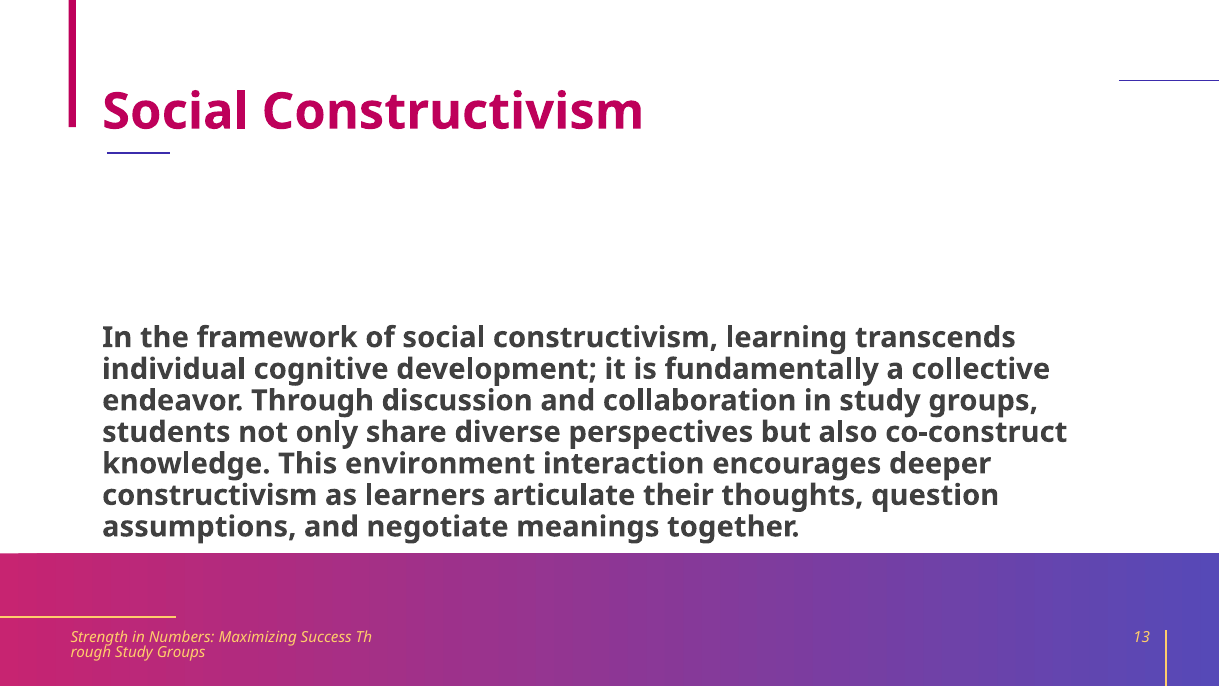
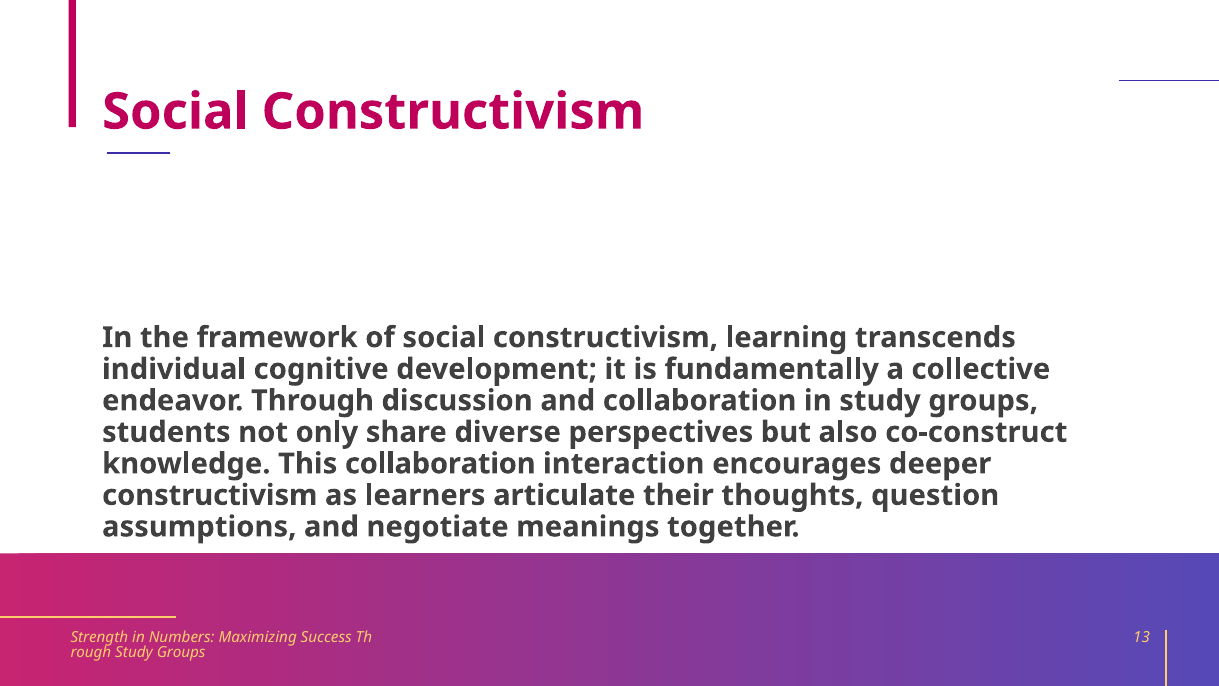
This environment: environment -> collaboration
